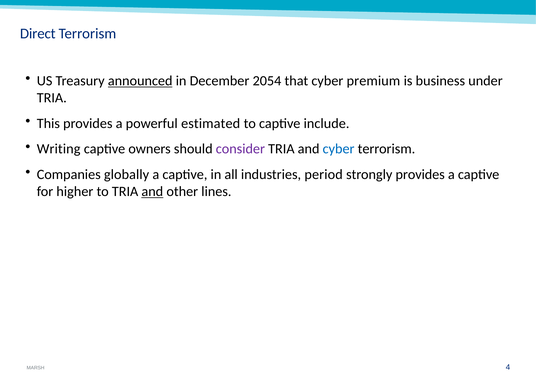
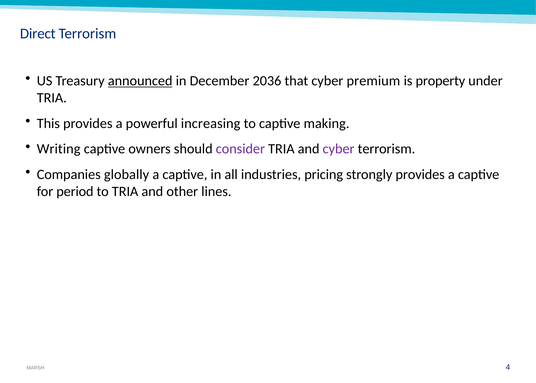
2054: 2054 -> 2036
business: business -> property
estimated: estimated -> increasing
include: include -> making
cyber at (339, 149) colour: blue -> purple
period: period -> pricing
higher: higher -> period
and at (152, 191) underline: present -> none
